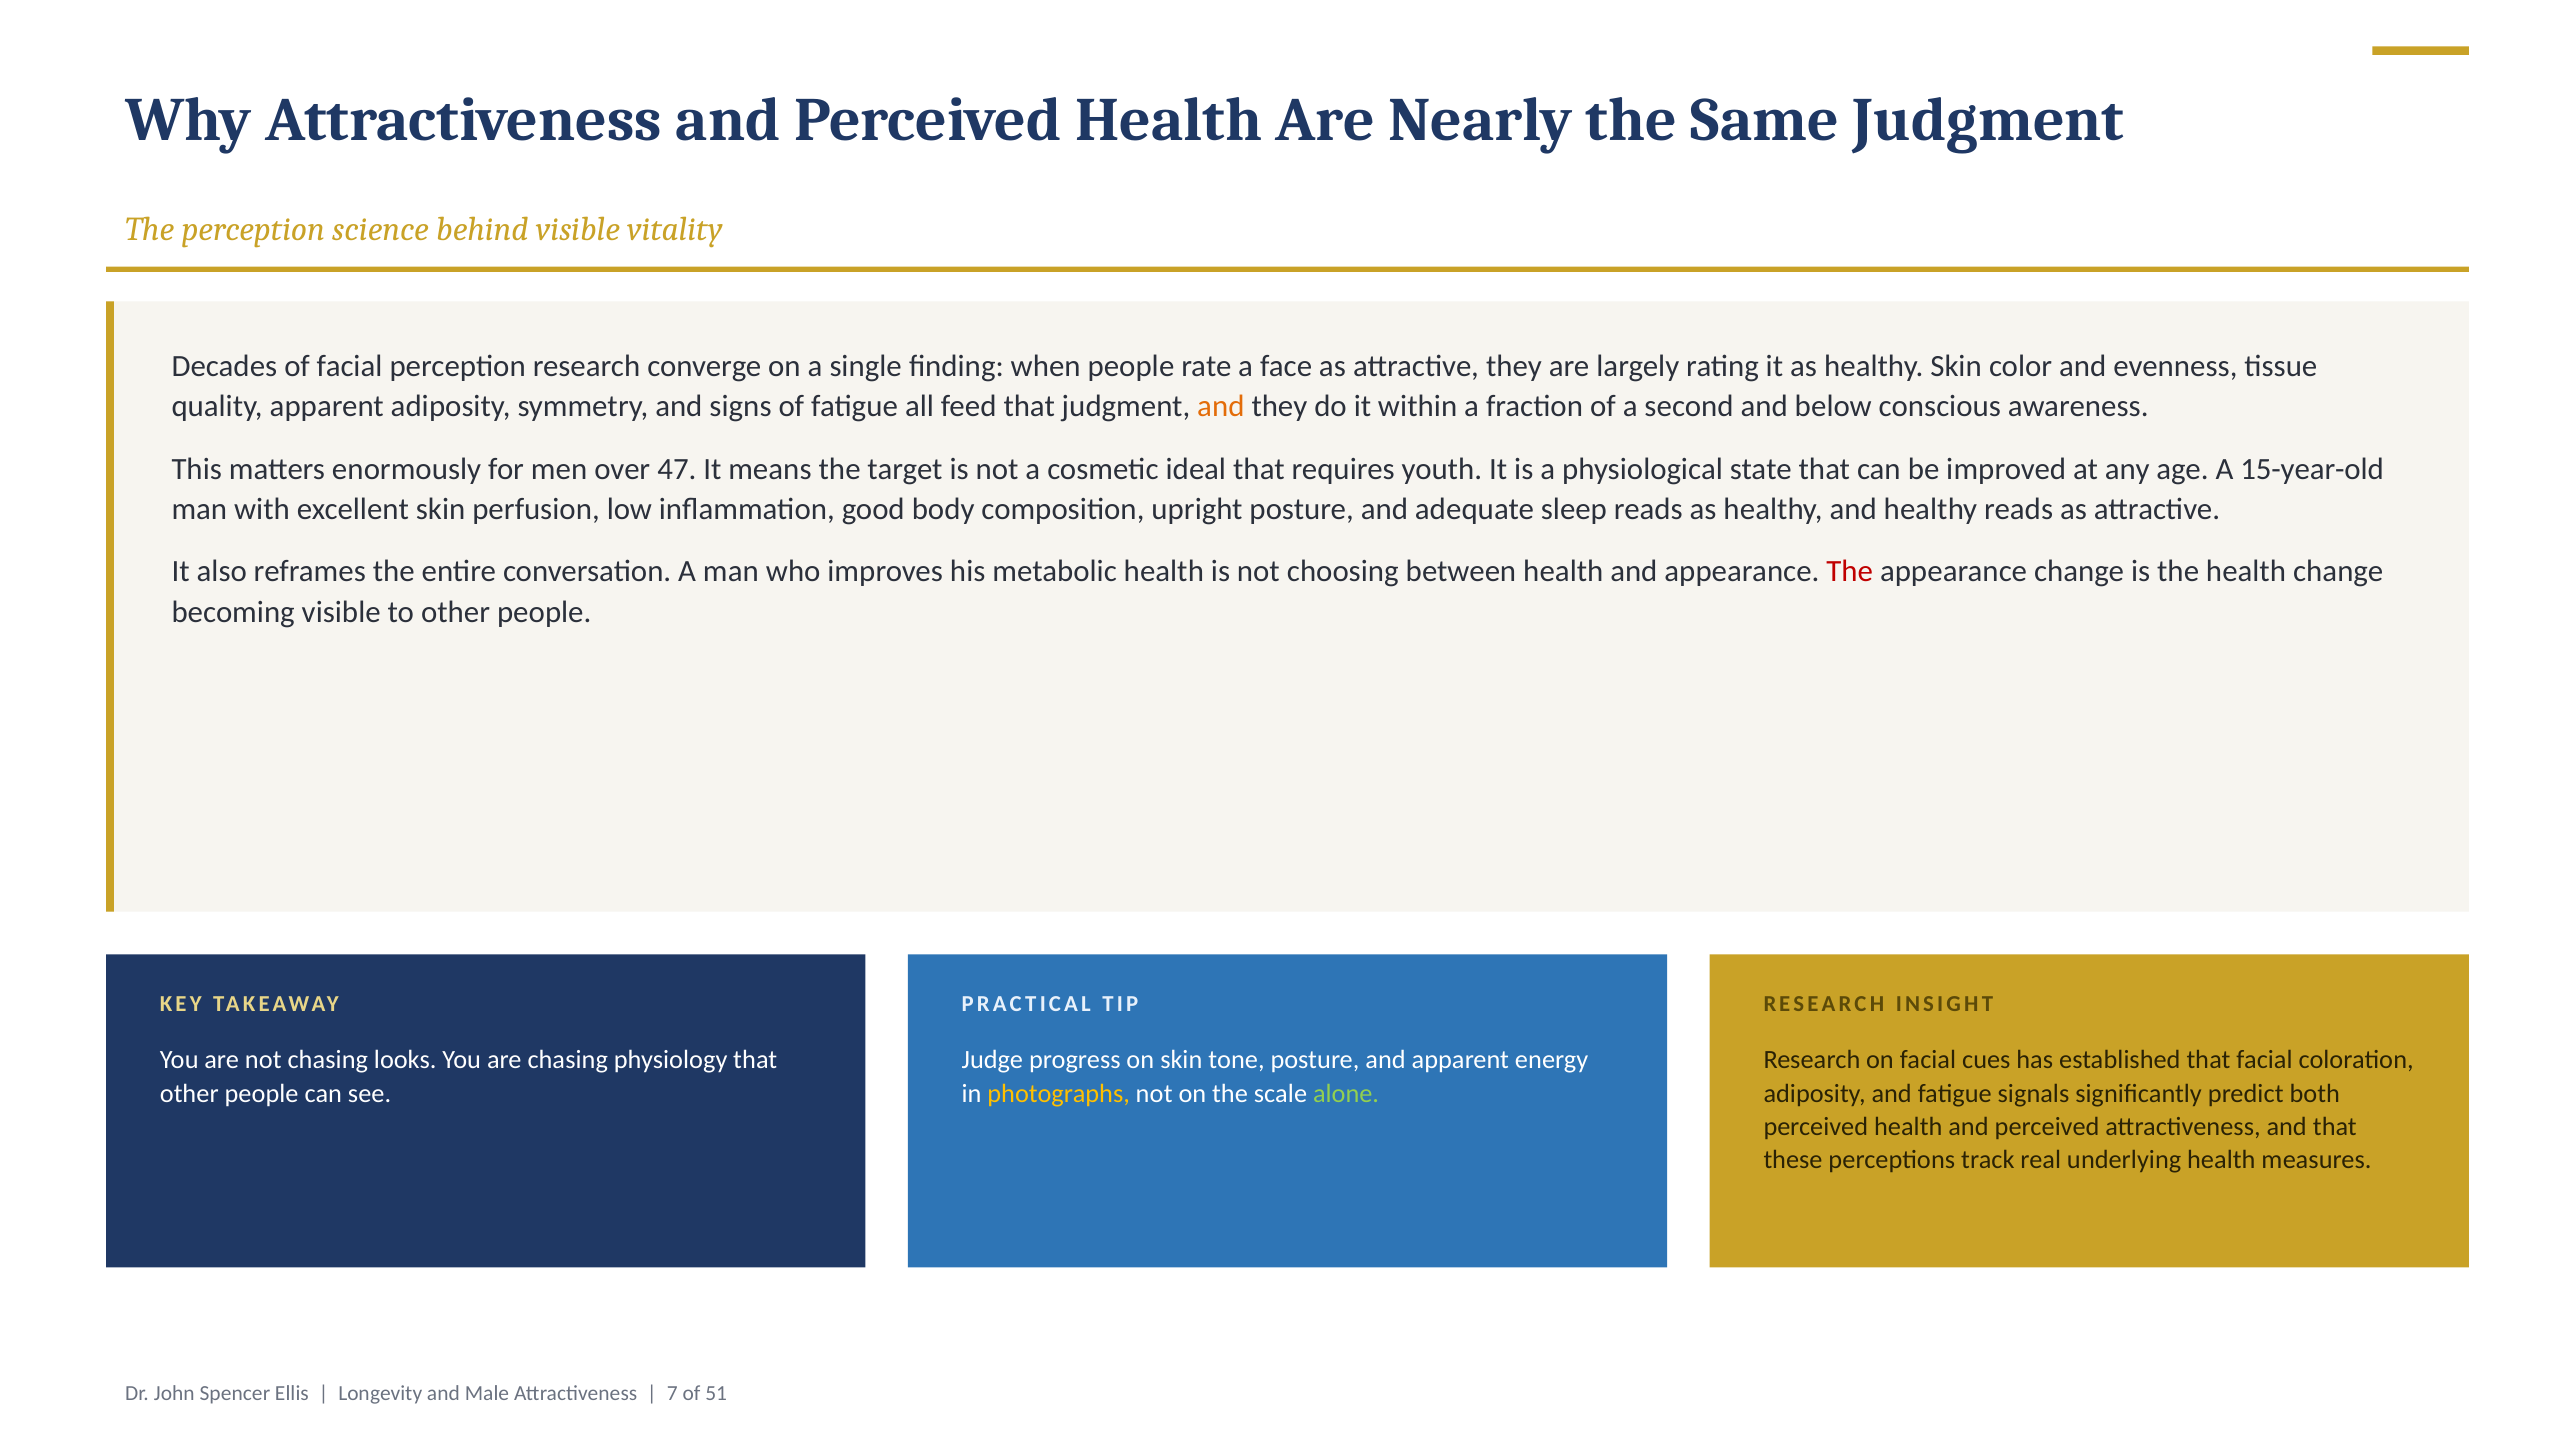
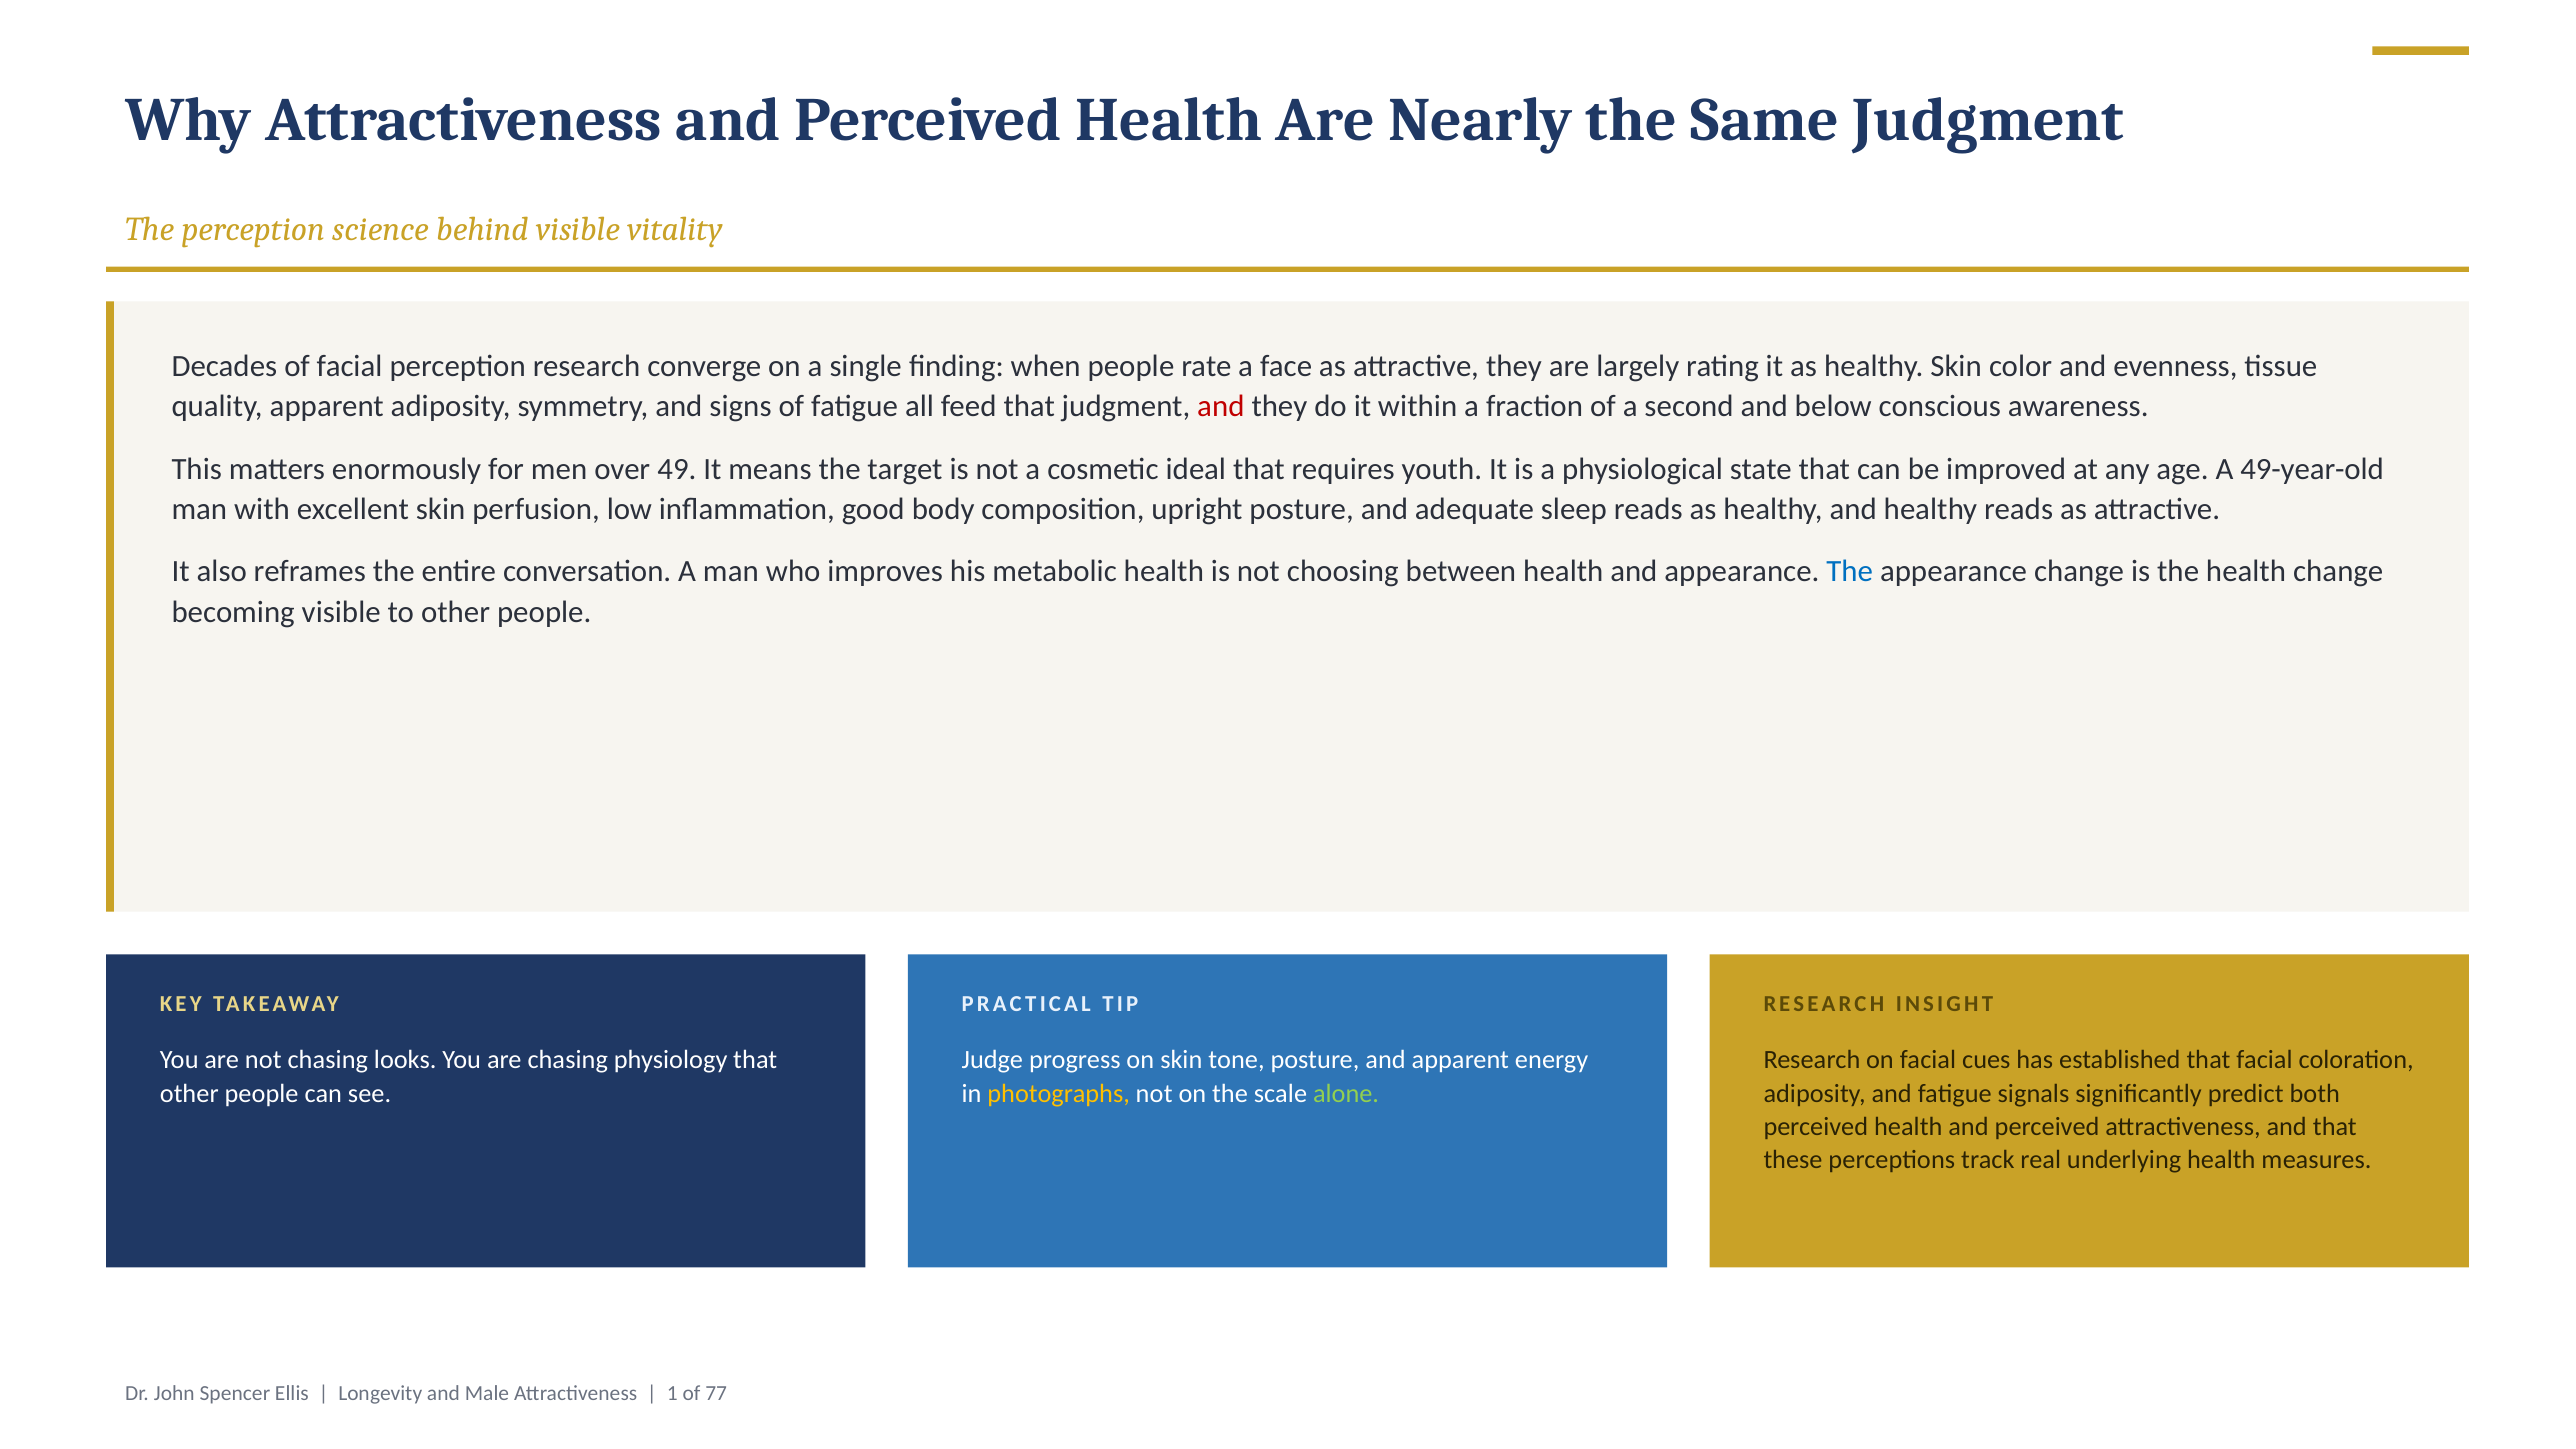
and at (1221, 407) colour: orange -> red
47: 47 -> 49
15-year-old: 15-year-old -> 49-year-old
The at (1850, 572) colour: red -> blue
7: 7 -> 1
51: 51 -> 77
